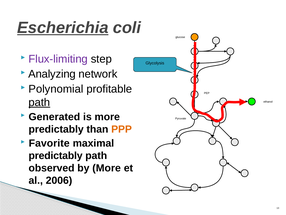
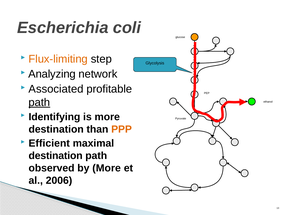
Escherichia underline: present -> none
Flux-limiting colour: purple -> orange
Polynomial: Polynomial -> Associated
Generated: Generated -> Identifying
predictably at (56, 129): predictably -> destination
Favorite: Favorite -> Efficient
predictably at (56, 155): predictably -> destination
